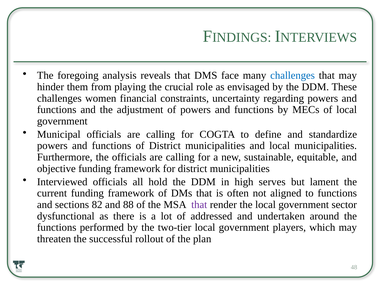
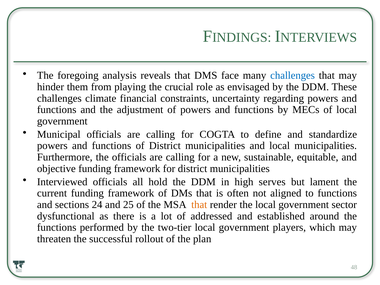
women: women -> climate
82: 82 -> 24
88: 88 -> 25
that at (199, 205) colour: purple -> orange
undertaken: undertaken -> established
